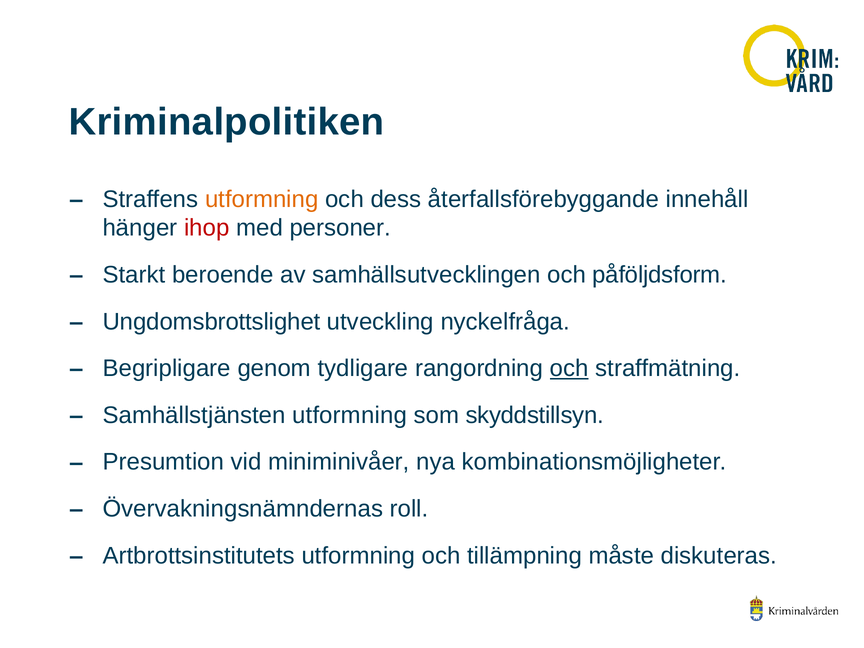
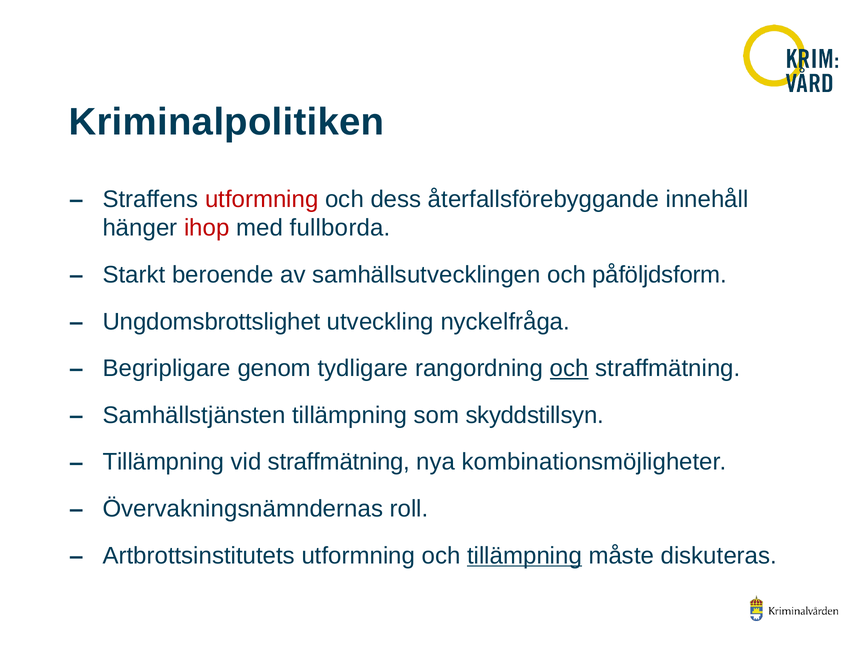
utformning at (262, 199) colour: orange -> red
personer: personer -> fullborda
Samhällstjänsten utformning: utformning -> tillämpning
Presumtion at (163, 462): Presumtion -> Tillämpning
vid miniminivåer: miniminivåer -> straffmätning
tillämpning at (525, 556) underline: none -> present
